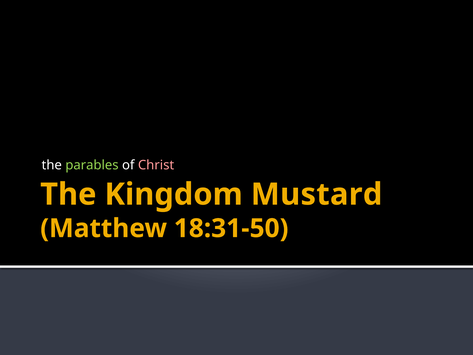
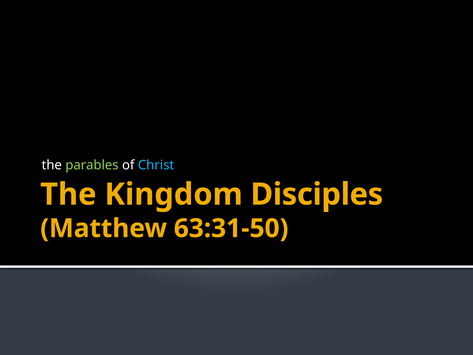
Christ colour: pink -> light blue
Mustard: Mustard -> Disciples
18:31-50: 18:31-50 -> 63:31-50
